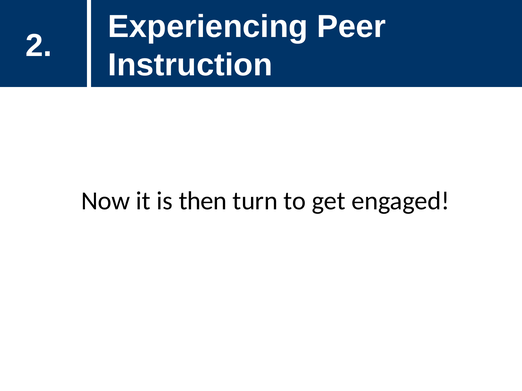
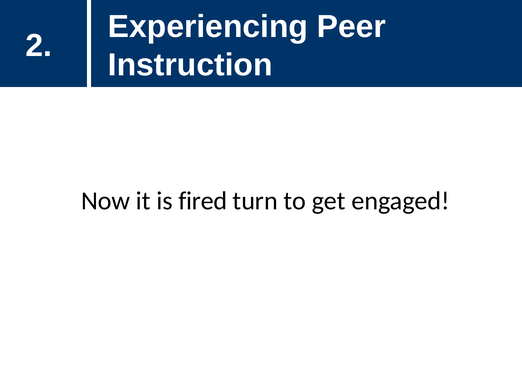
then: then -> fired
